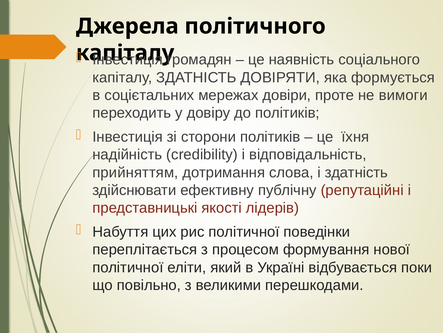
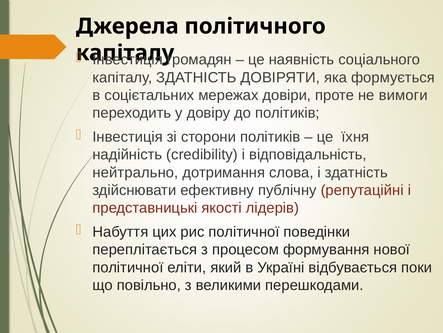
прийняттям: прийняттям -> нейтрально
